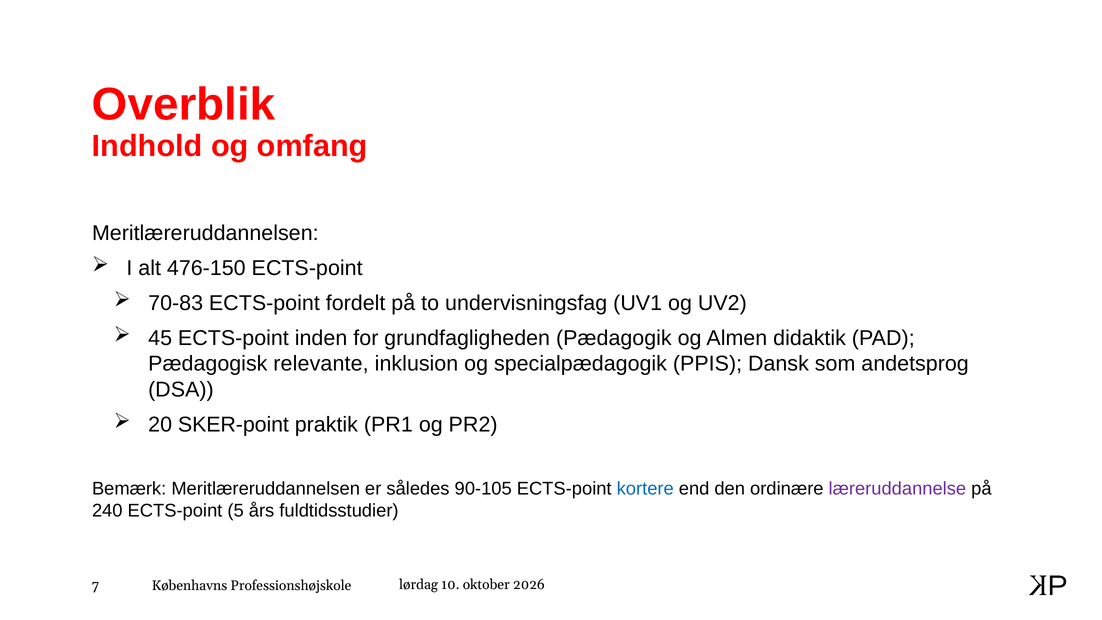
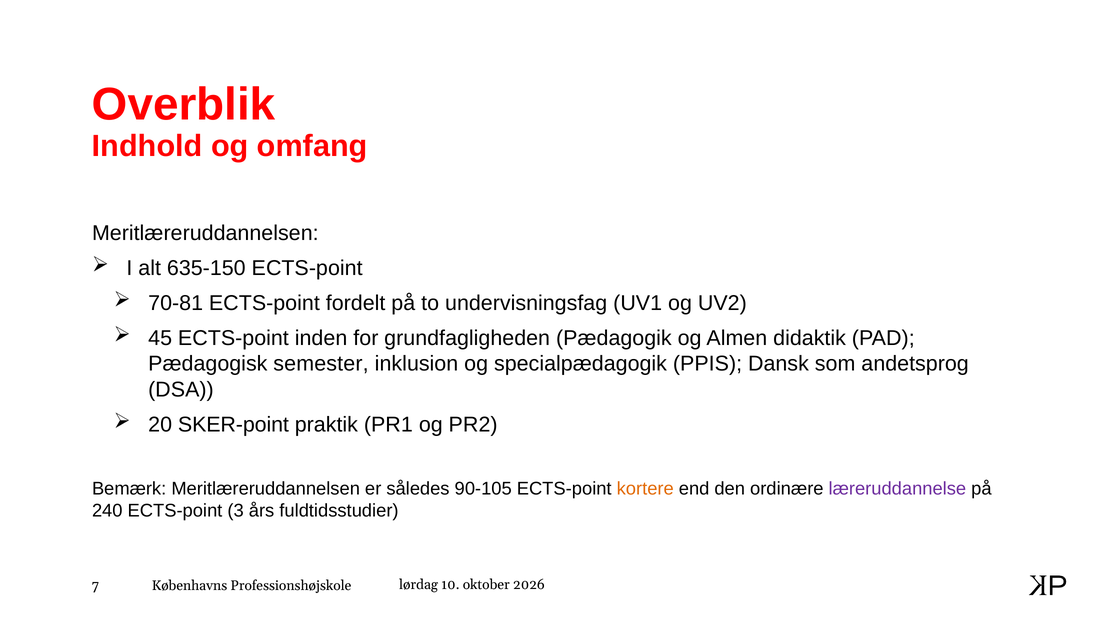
476-150: 476-150 -> 635-150
70-83: 70-83 -> 70-81
relevante: relevante -> semester
kortere colour: blue -> orange
5: 5 -> 3
